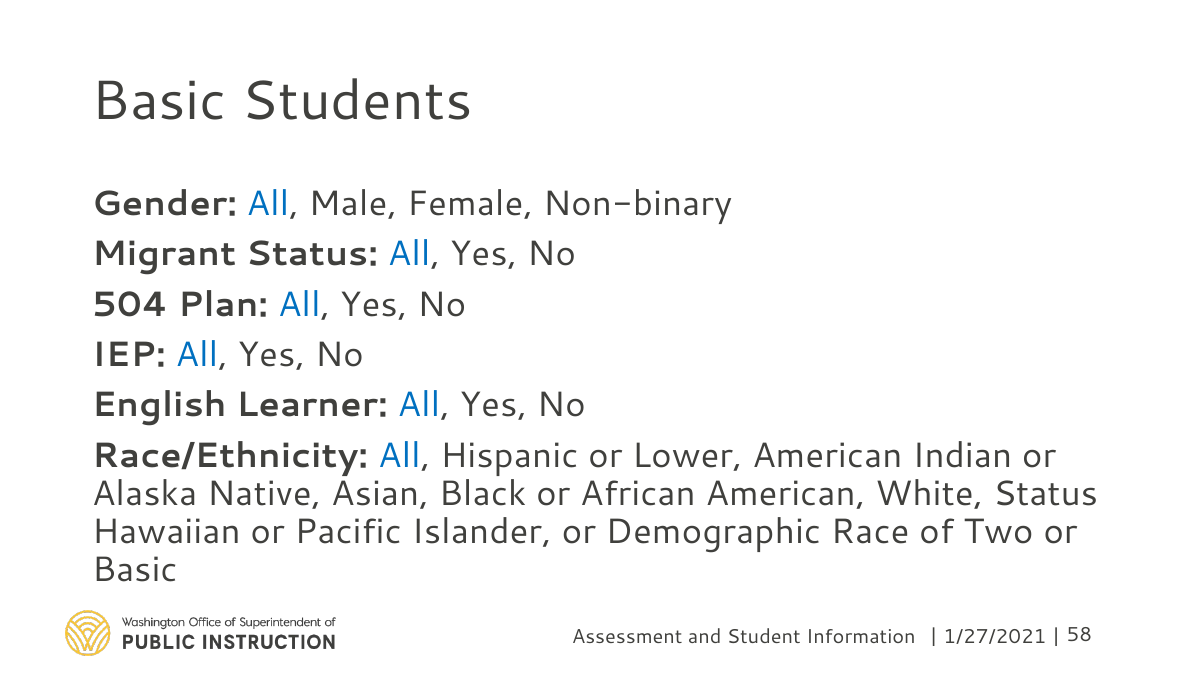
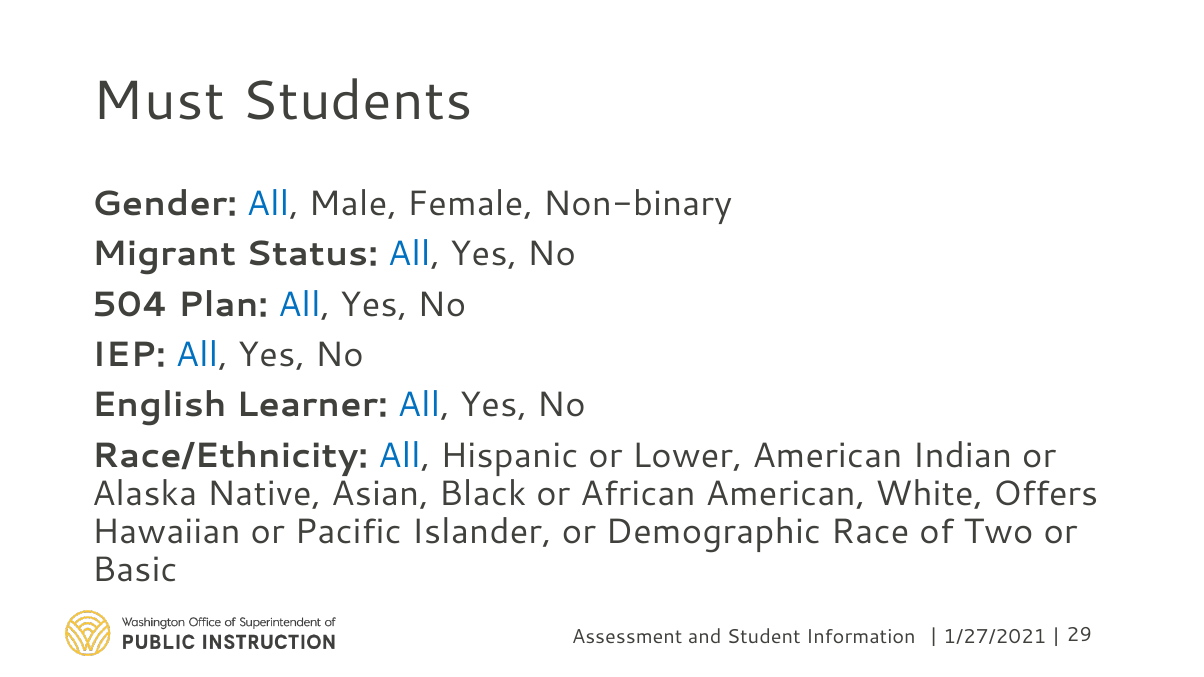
Basic at (159, 101): Basic -> Must
White Status: Status -> Offers
58: 58 -> 29
